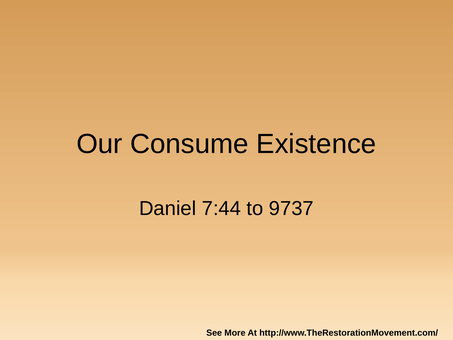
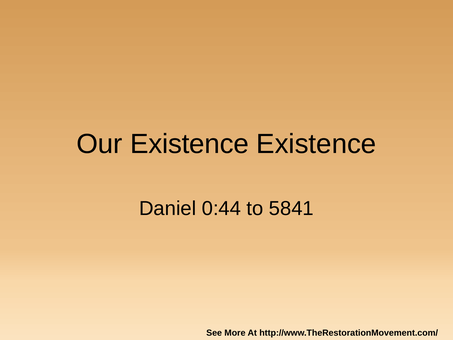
Our Consume: Consume -> Existence
7:44: 7:44 -> 0:44
9737: 9737 -> 5841
